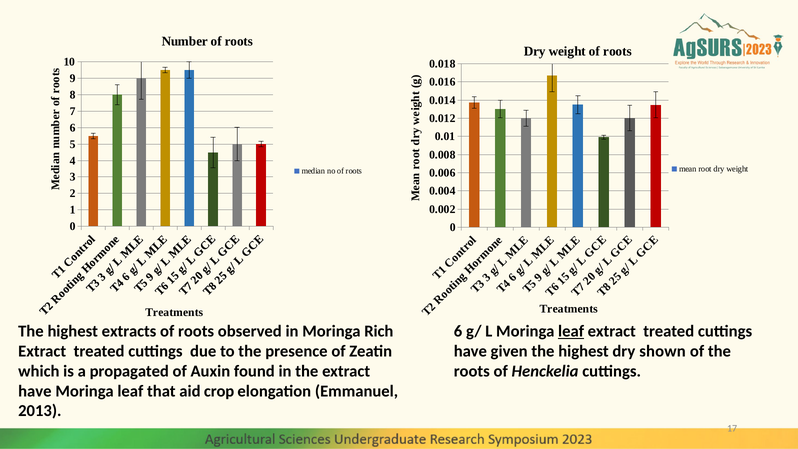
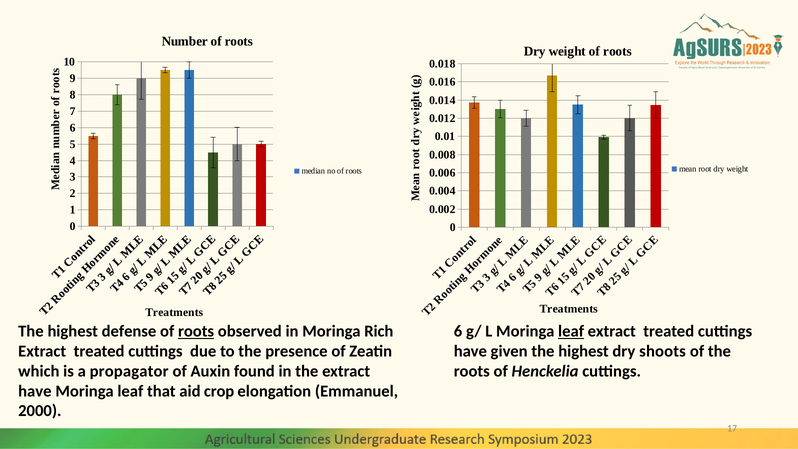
extracts: extracts -> defense
roots at (196, 331) underline: none -> present
shown: shown -> shoots
propagated: propagated -> propagator
2013: 2013 -> 2000
